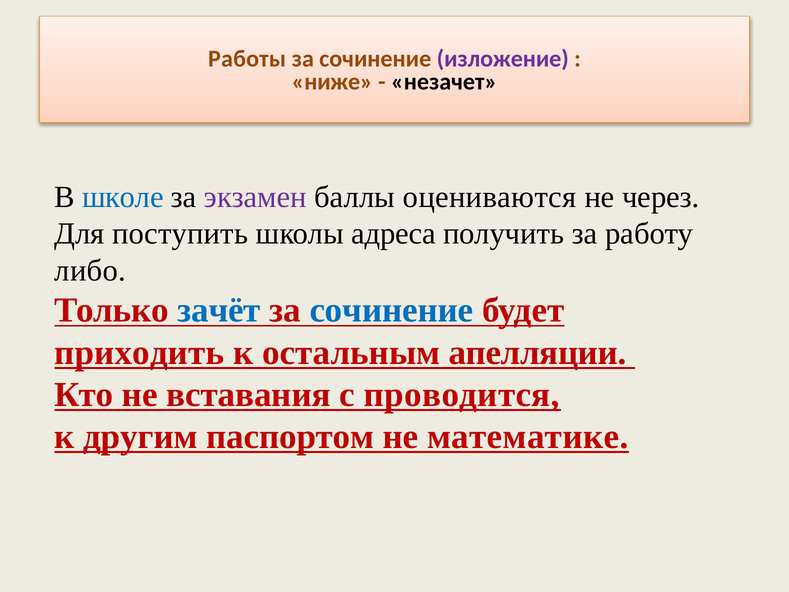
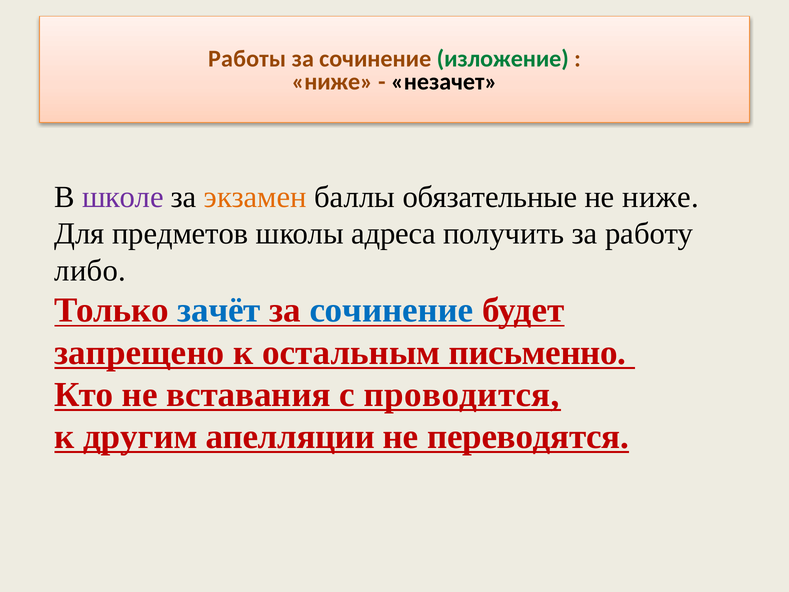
изложение colour: purple -> green
школе colour: blue -> purple
экзамен colour: purple -> orange
оцениваются: оцениваются -> обязательные
не через: через -> ниже
поступить: поступить -> предметов
приходить: приходить -> запрещено
апелляции: апелляции -> письменно
паспортом: паспортом -> апелляции
математике: математике -> переводятся
